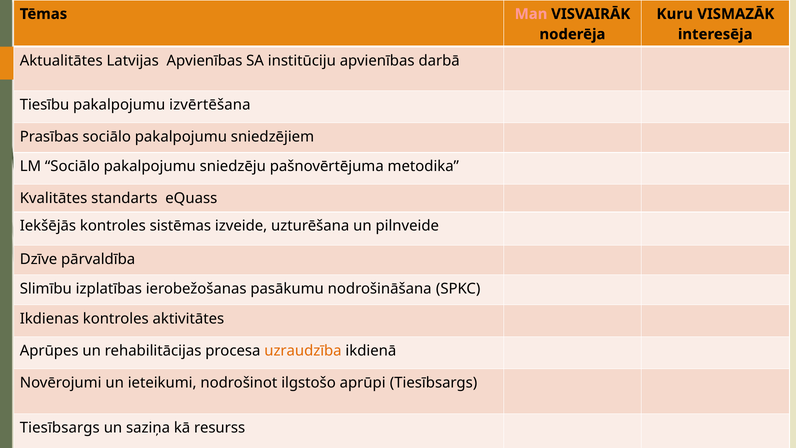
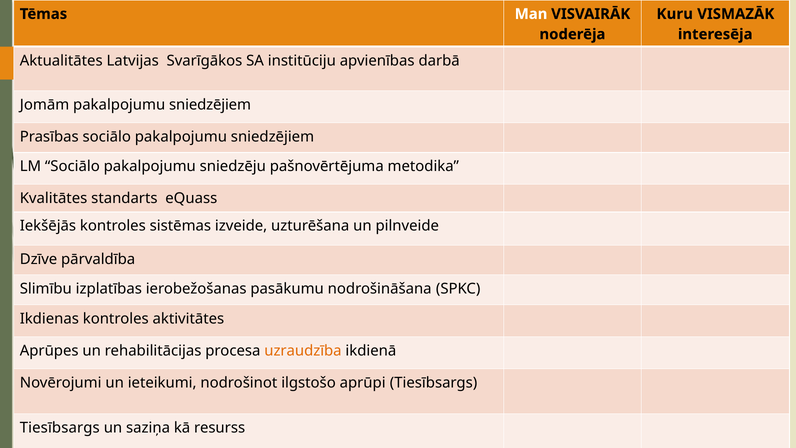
Man colour: pink -> white
Latvijas Apvienības: Apvienības -> Svarīgākos
Tiesību: Tiesību -> Jomām
izvērtēšana at (210, 105): izvērtēšana -> sniedzējiem
